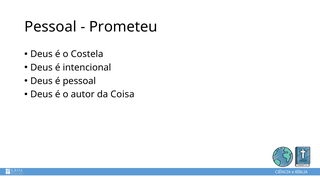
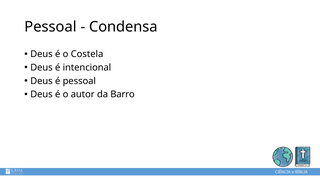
Prometeu: Prometeu -> Condensa
Coisa: Coisa -> Barro
